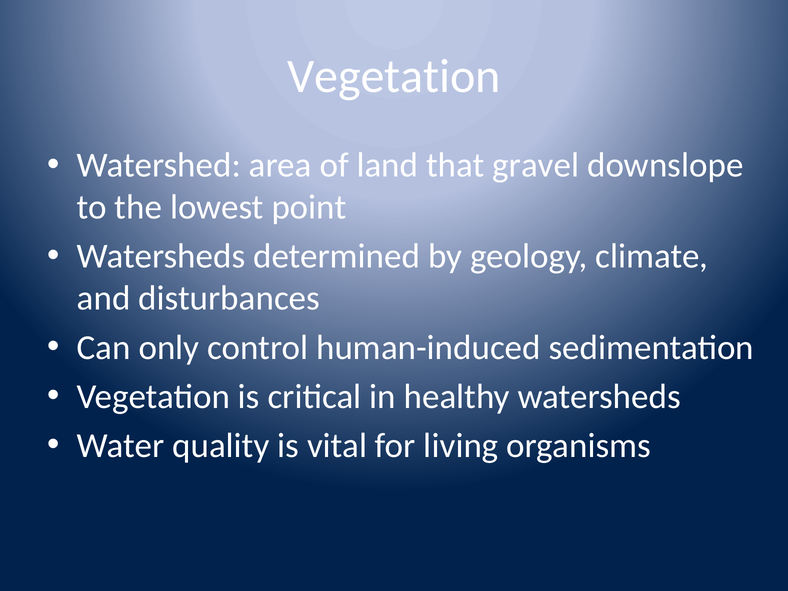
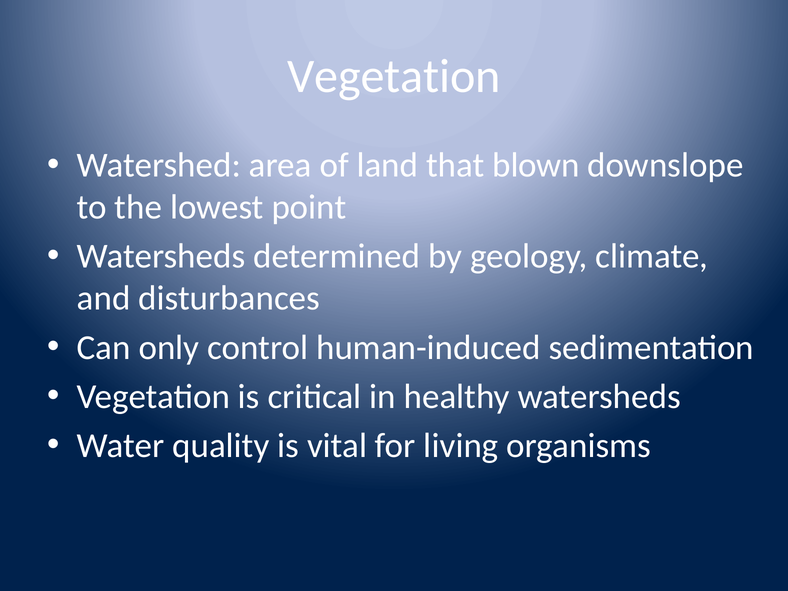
gravel: gravel -> blown
